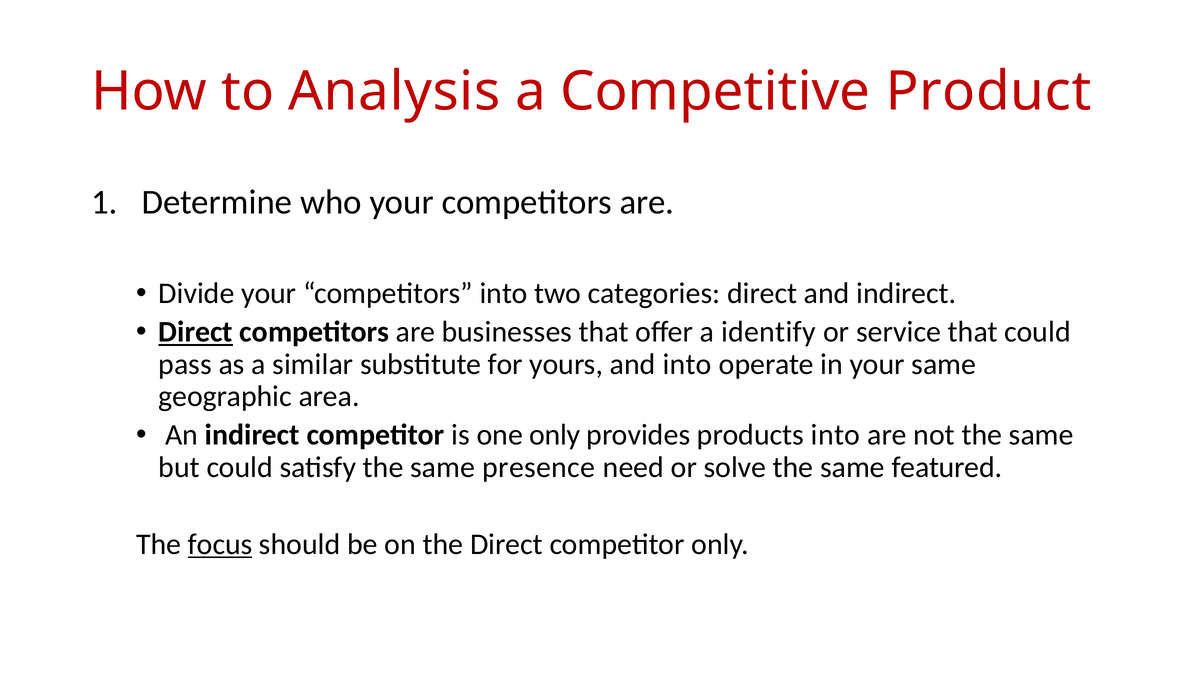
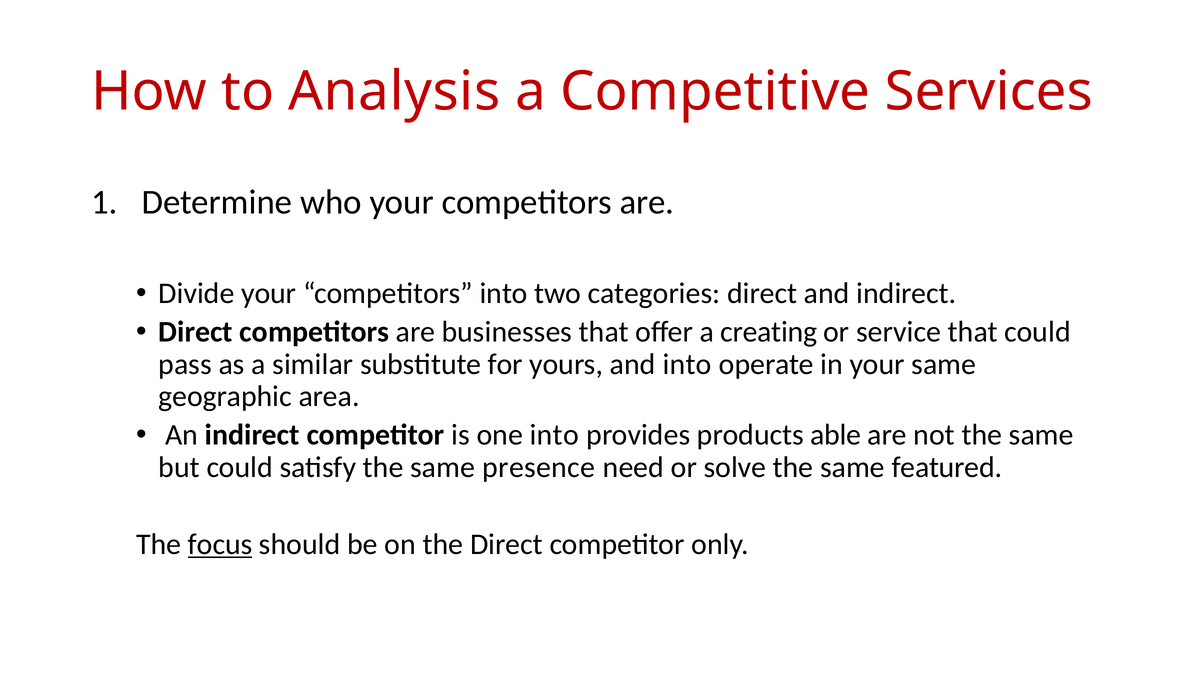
Product: Product -> Services
Direct at (196, 332) underline: present -> none
identify: identify -> creating
one only: only -> into
products into: into -> able
